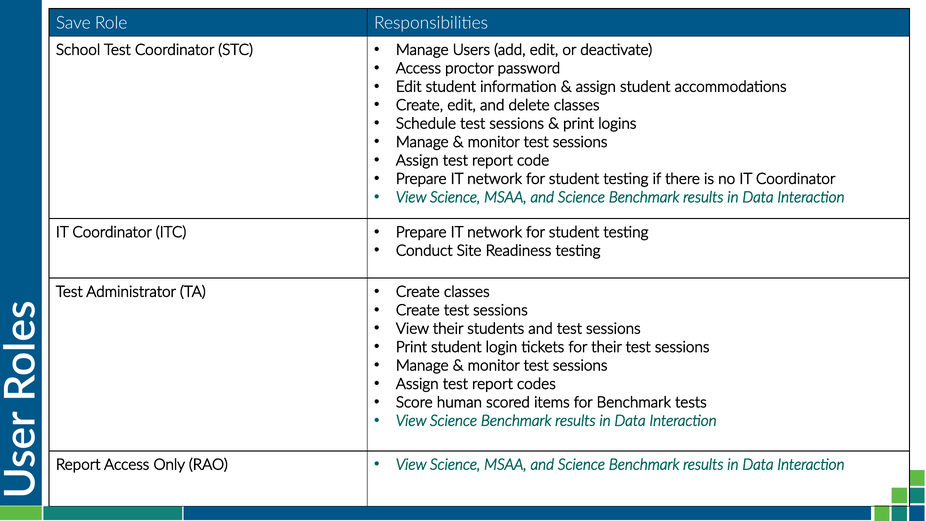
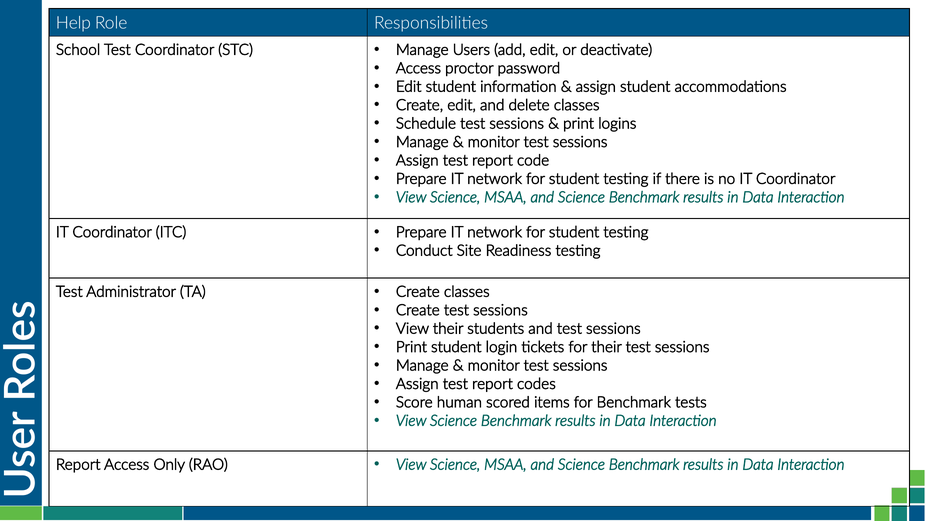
Save: Save -> Help
